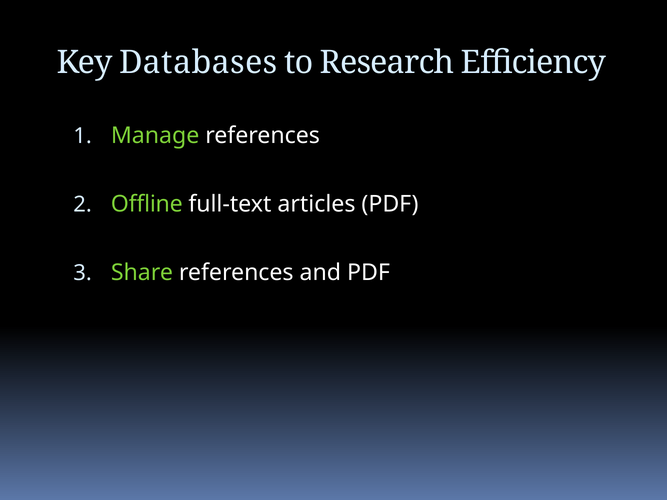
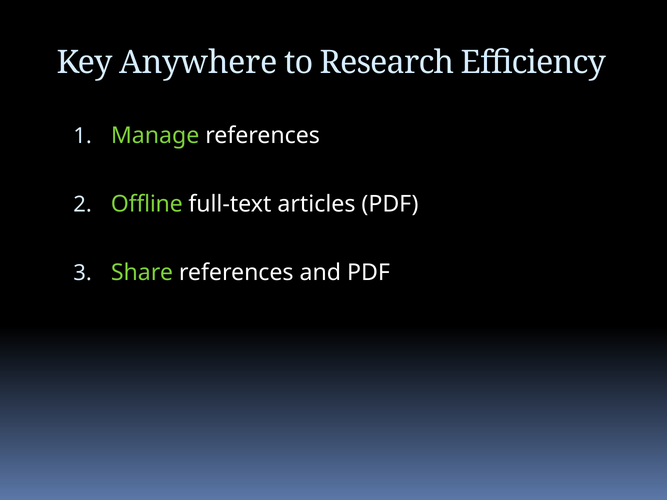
Databases: Databases -> Anywhere
